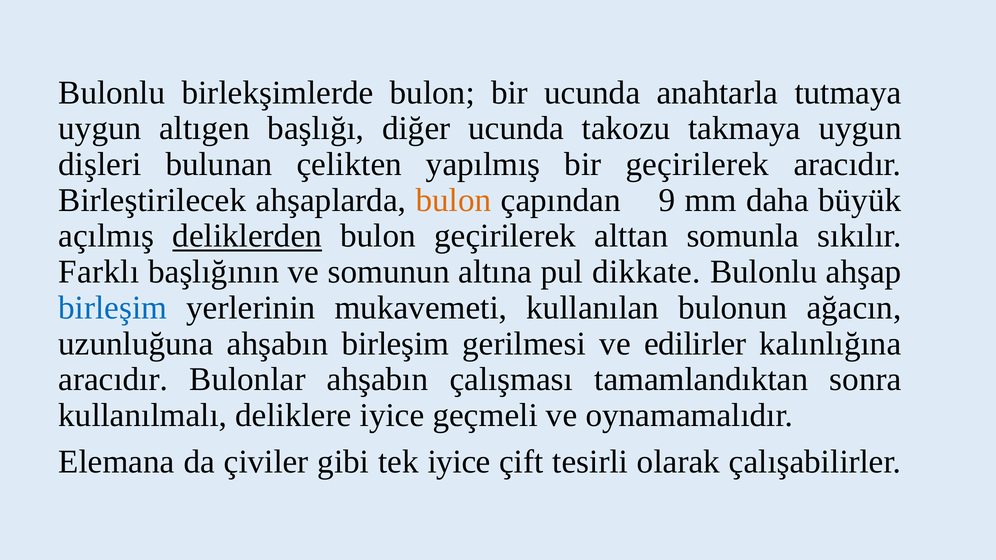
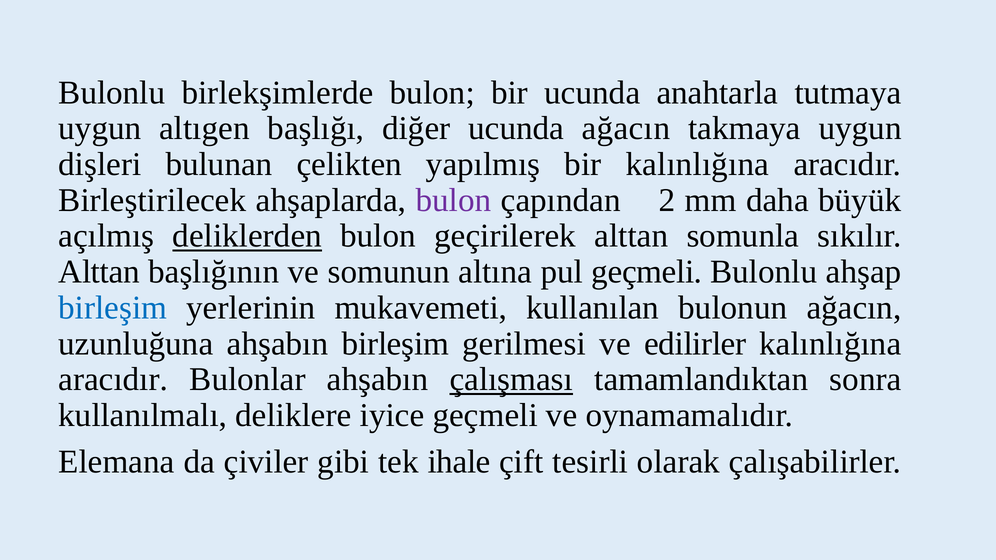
ucunda takozu: takozu -> ağacın
bir geçirilerek: geçirilerek -> kalınlığına
bulon at (453, 200) colour: orange -> purple
9: 9 -> 2
Farklı at (99, 272): Farklı -> Alttan
pul dikkate: dikkate -> geçmeli
çalışması underline: none -> present
tek iyice: iyice -> ihale
